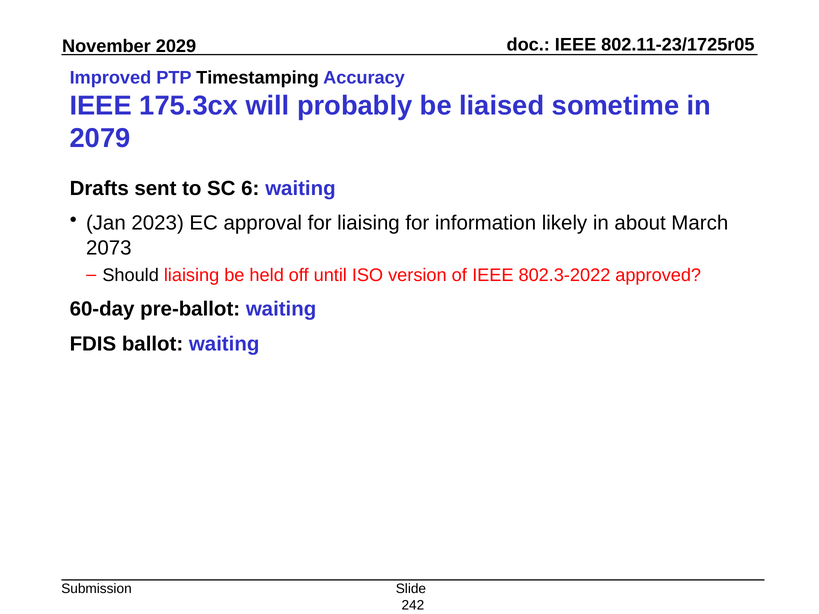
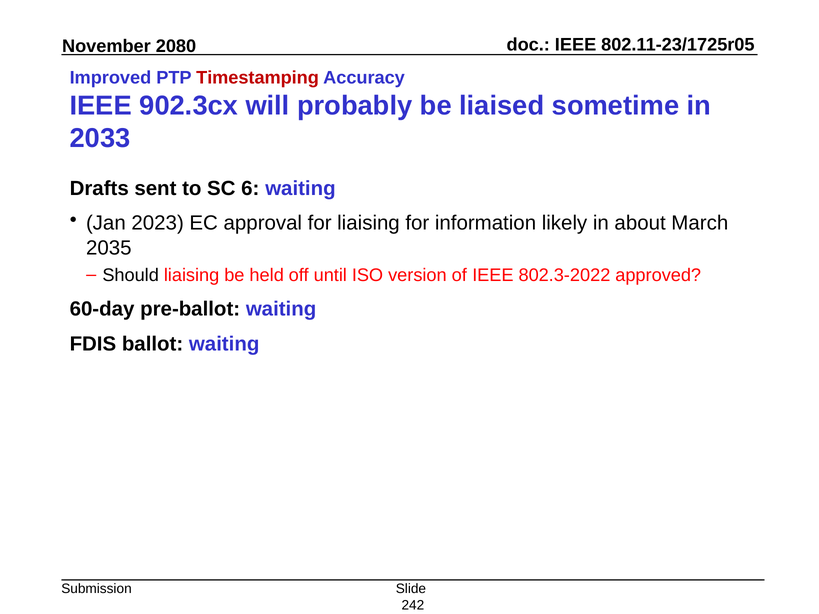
2029: 2029 -> 2080
Timestamping colour: black -> red
175.3cx: 175.3cx -> 902.3cx
2079: 2079 -> 2033
2073: 2073 -> 2035
